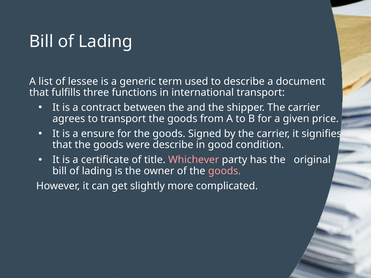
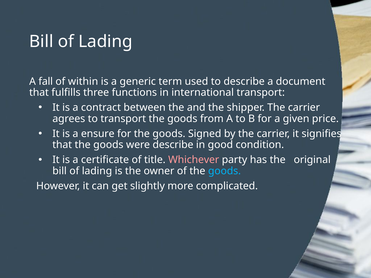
list: list -> fall
lessee: lessee -> within
goods at (225, 171) colour: pink -> light blue
